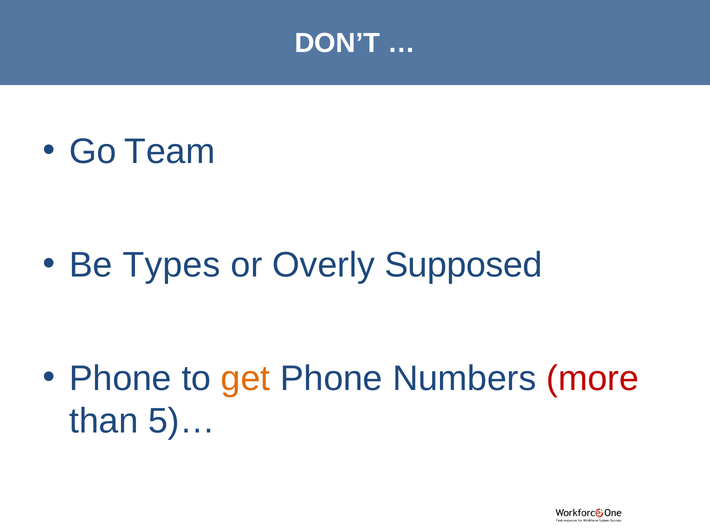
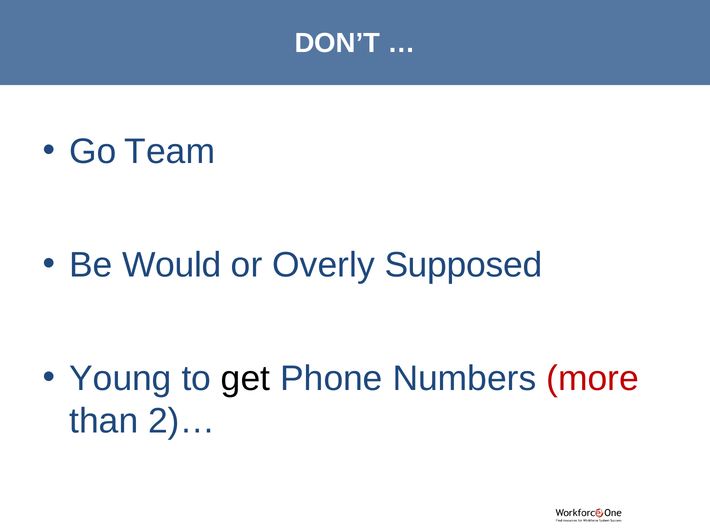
Types: Types -> Would
Phone at (120, 379): Phone -> Young
get colour: orange -> black
5)…: 5)… -> 2)…
